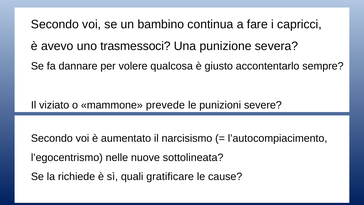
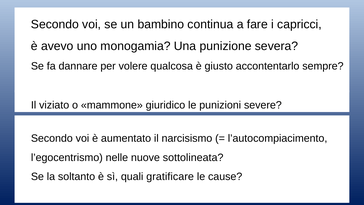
trasmessoci: trasmessoci -> monogamia
prevede: prevede -> giuridico
richiede: richiede -> soltanto
